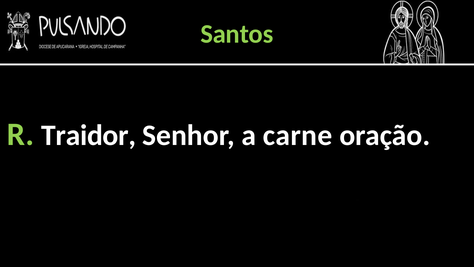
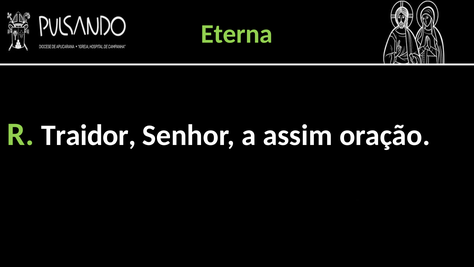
Santos: Santos -> Eterna
carne: carne -> assim
